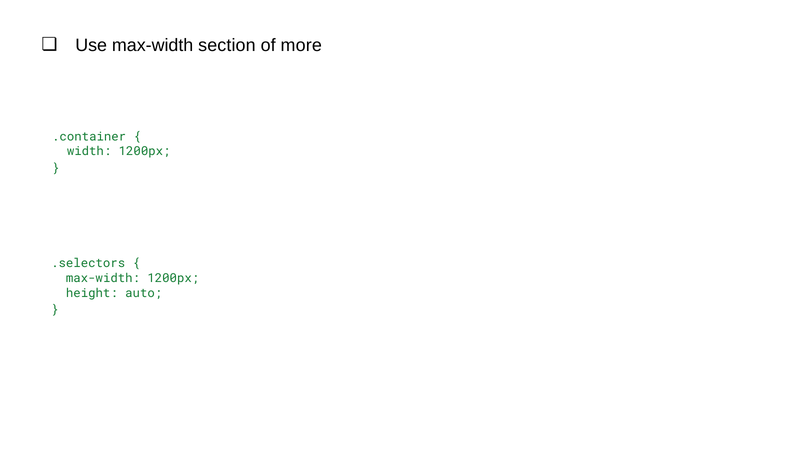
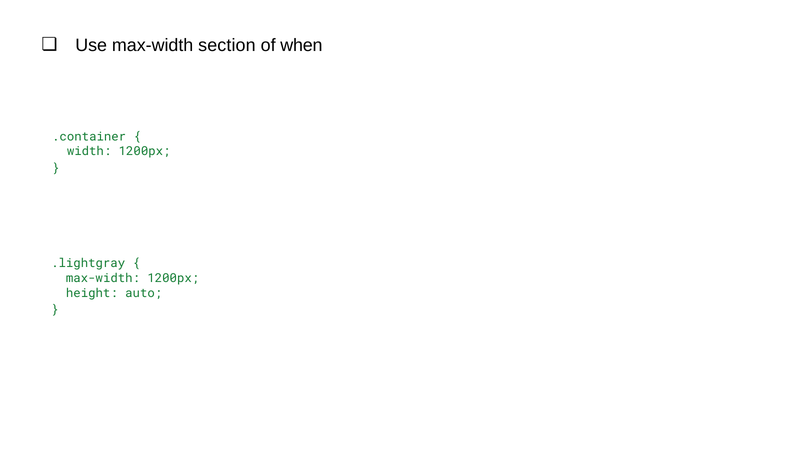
more: more -> when
.selectors: .selectors -> .lightgray
